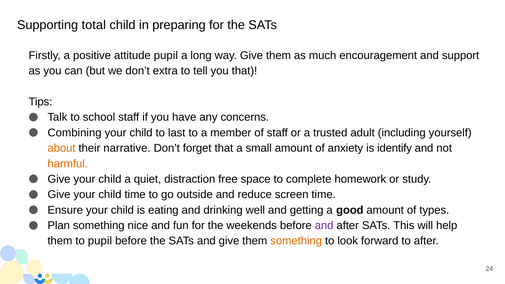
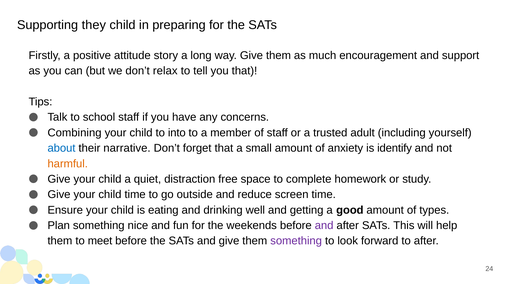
total: total -> they
attitude pupil: pupil -> story
extra: extra -> relax
last: last -> into
about colour: orange -> blue
to pupil: pupil -> meet
something at (296, 241) colour: orange -> purple
